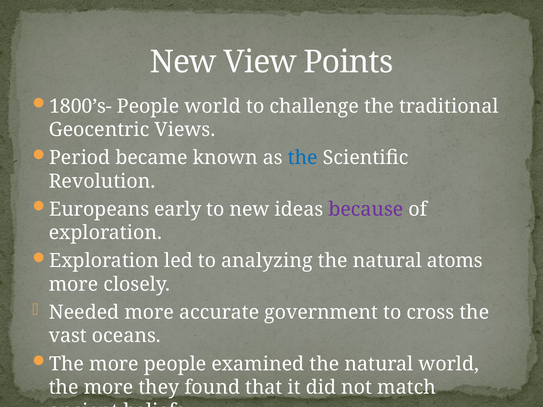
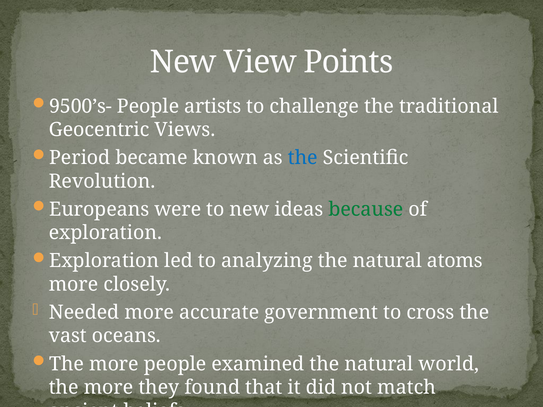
1800’s-: 1800’s- -> 9500’s-
People world: world -> artists
early: early -> were
because colour: purple -> green
